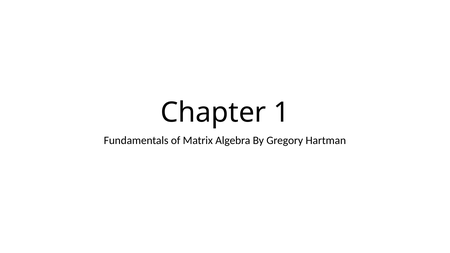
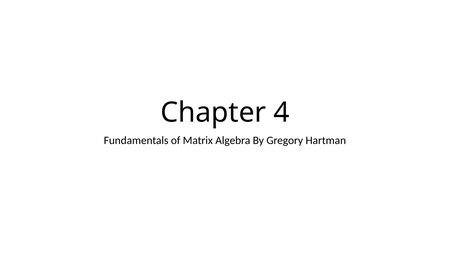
1: 1 -> 4
